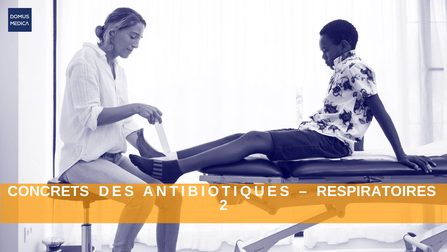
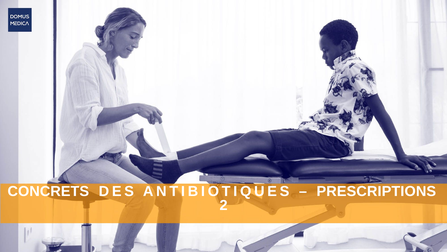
RESPIRATOIRES: RESPIRATOIRES -> PRESCRIPTIONS
